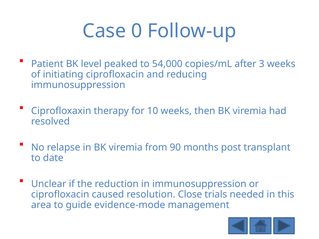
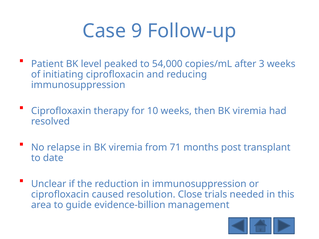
0: 0 -> 9
90: 90 -> 71
evidence-mode: evidence-mode -> evidence-billion
